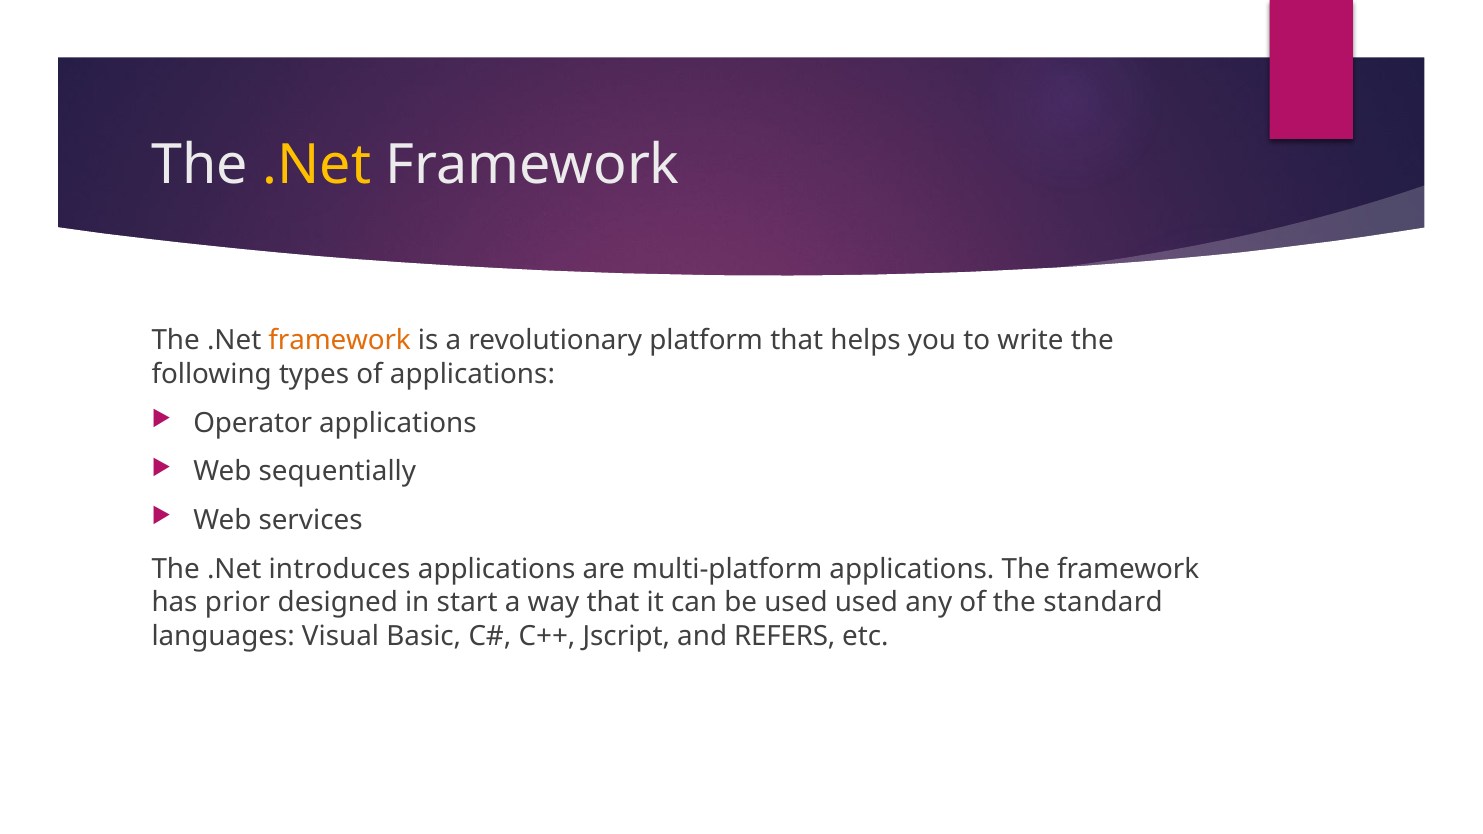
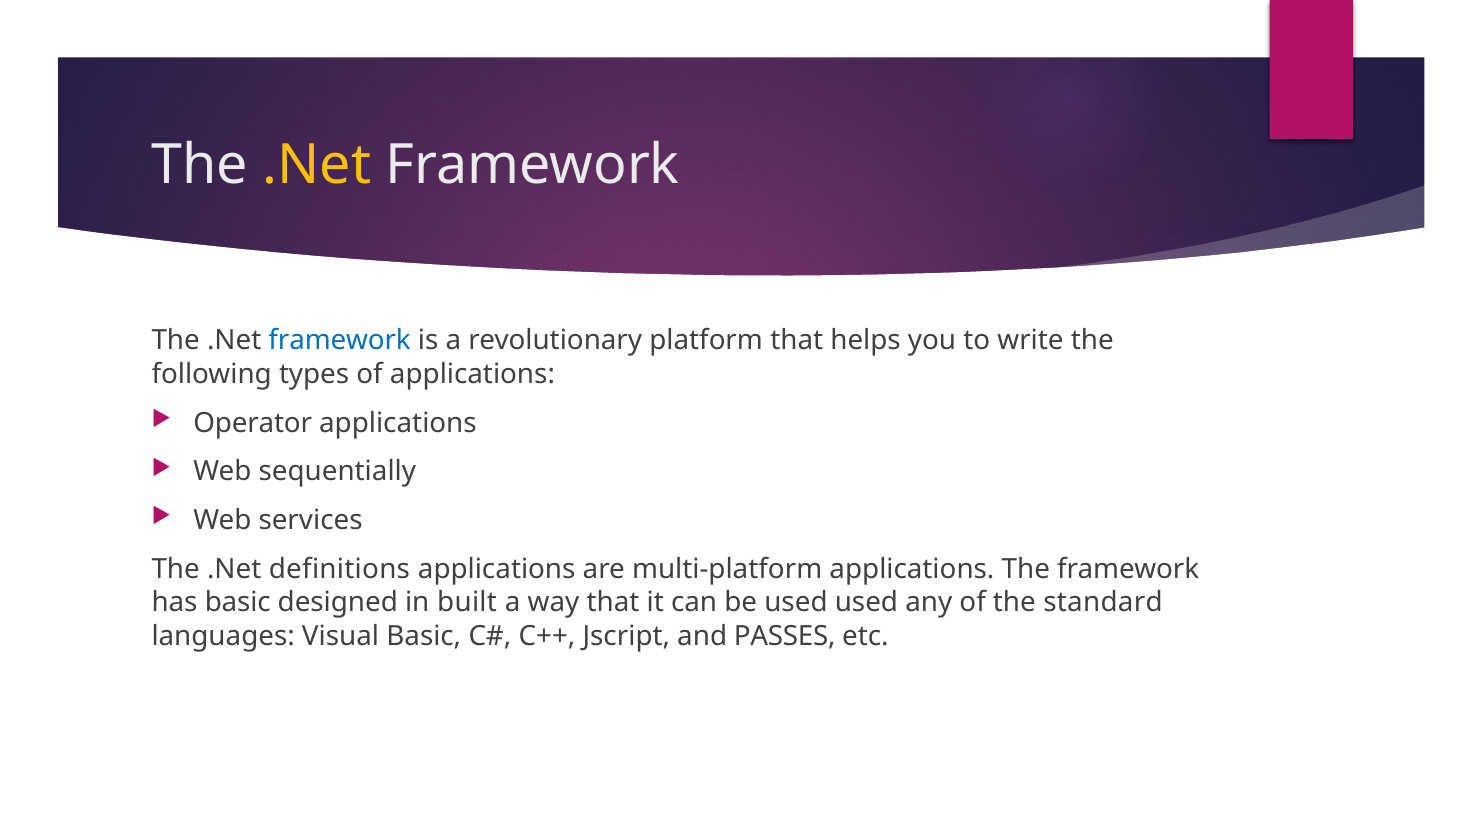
framework at (340, 341) colour: orange -> blue
introduces: introduces -> definitions
has prior: prior -> basic
start: start -> built
REFERS: REFERS -> PASSES
